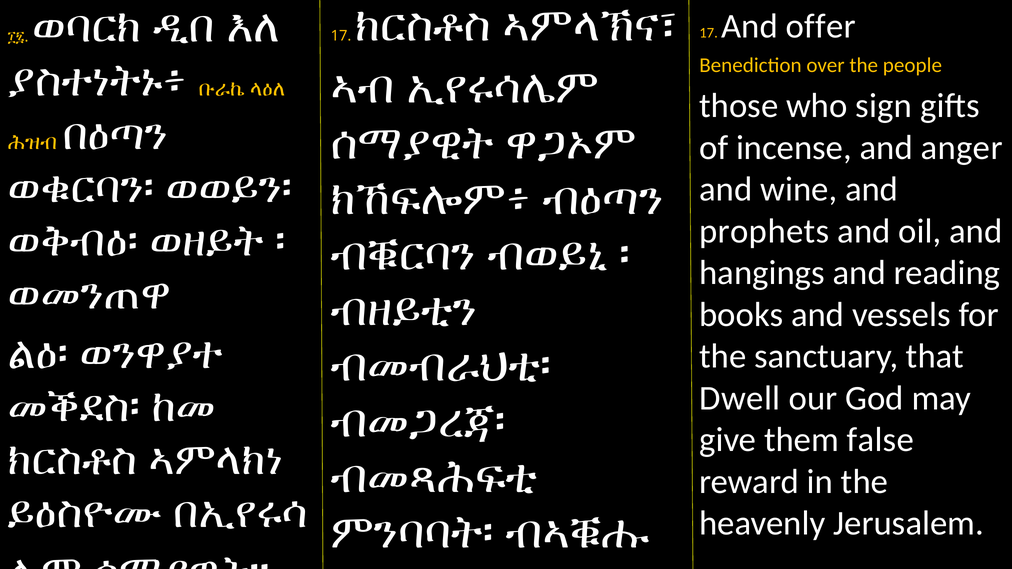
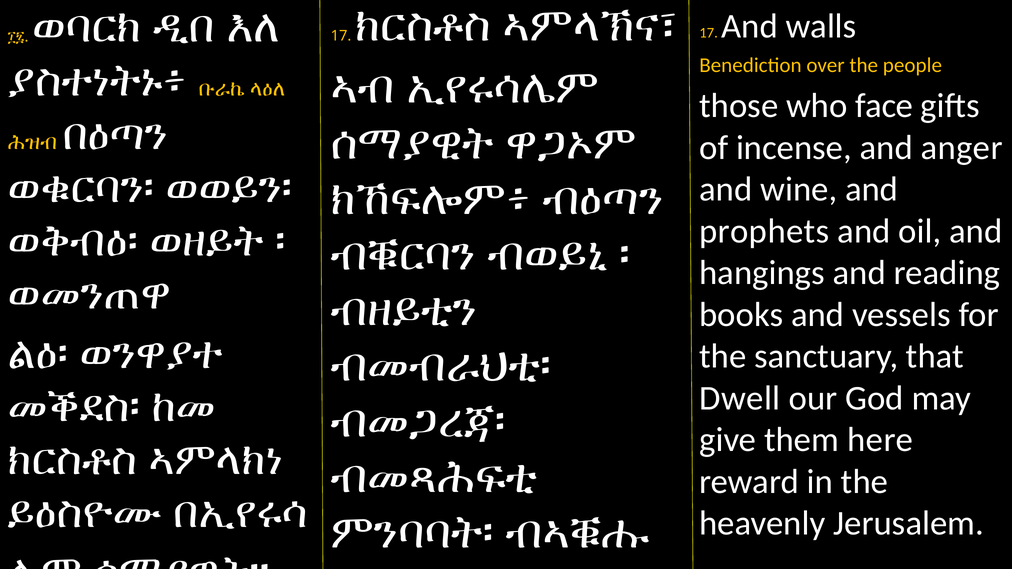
offer: offer -> walls
sign: sign -> face
false: false -> here
